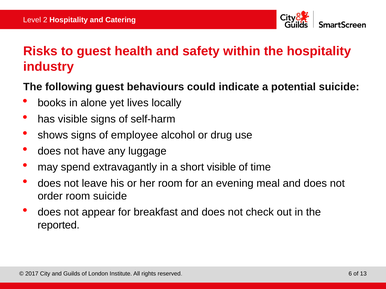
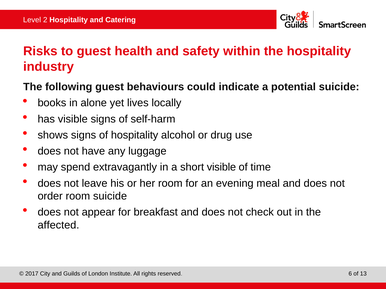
of employee: employee -> hospitality
reported: reported -> affected
